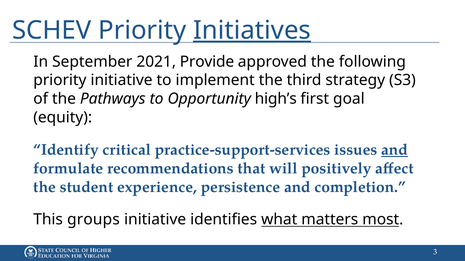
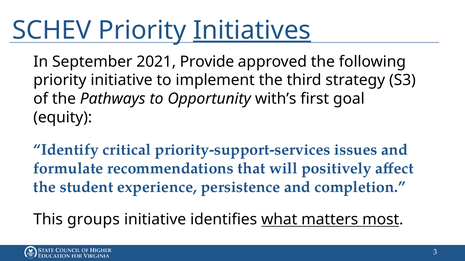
high’s: high’s -> with’s
practice-support-services: practice-support-services -> priority-support-services
and at (395, 150) underline: present -> none
